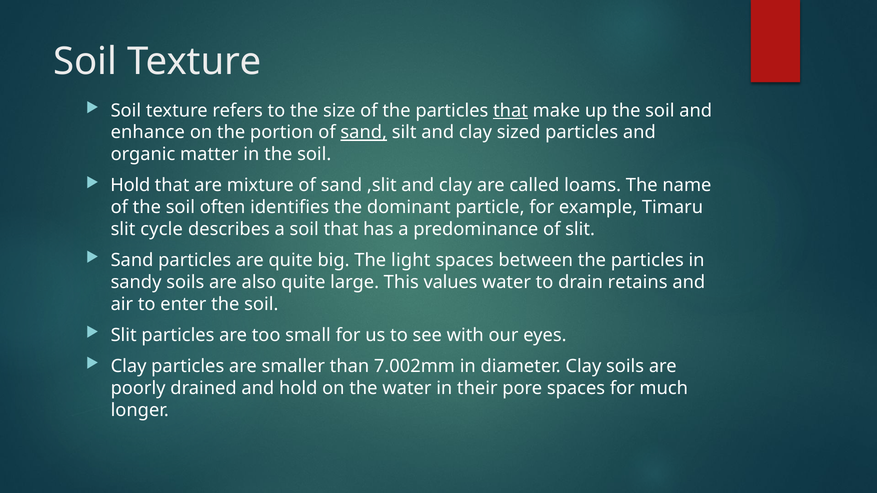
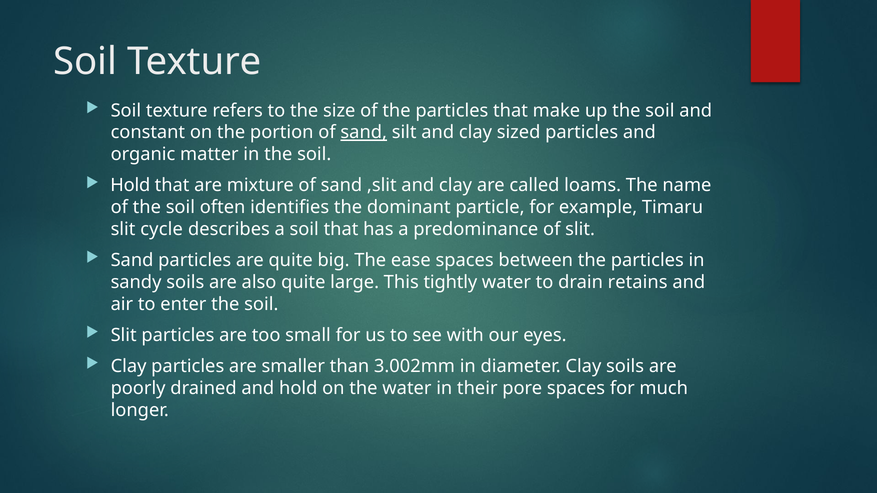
that at (510, 111) underline: present -> none
enhance: enhance -> constant
light: light -> ease
values: values -> tightly
7.002mm: 7.002mm -> 3.002mm
